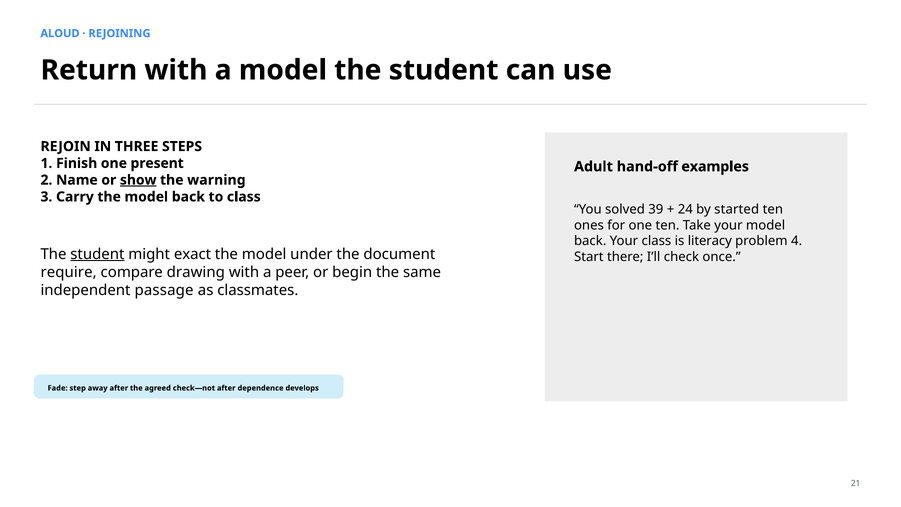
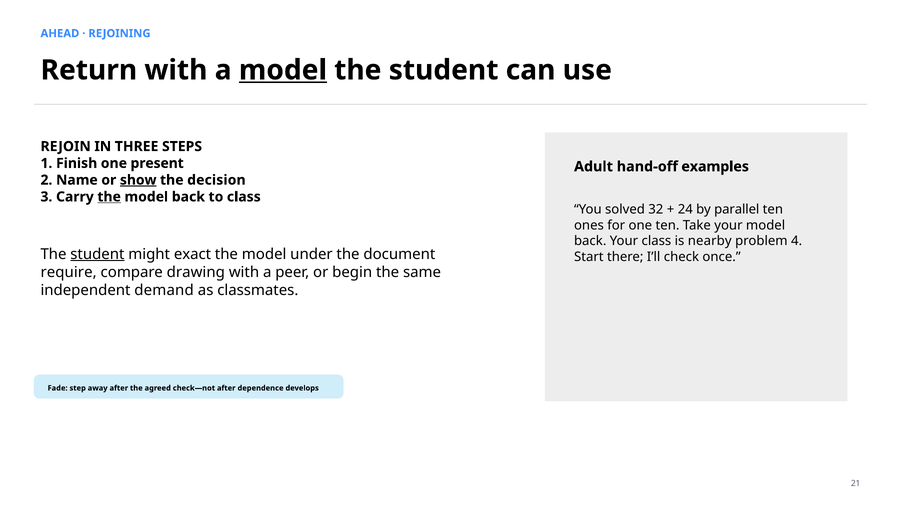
ALOUD: ALOUD -> AHEAD
model at (283, 70) underline: none -> present
warning: warning -> decision
the at (109, 197) underline: none -> present
39: 39 -> 32
started: started -> parallel
literacy: literacy -> nearby
passage: passage -> demand
